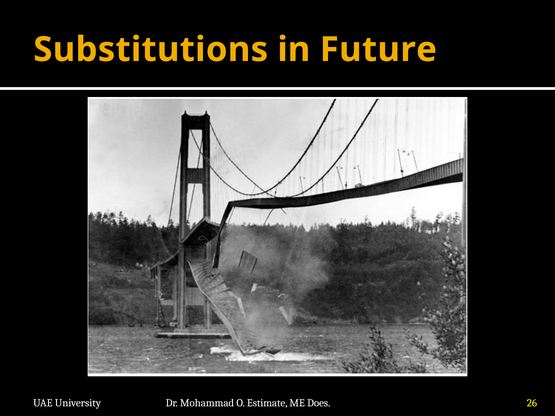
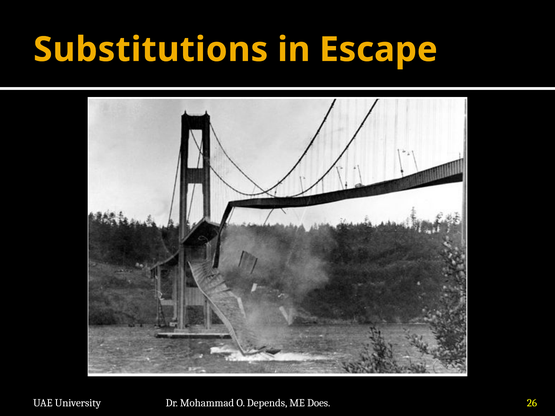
Future: Future -> Escape
Estimate: Estimate -> Depends
